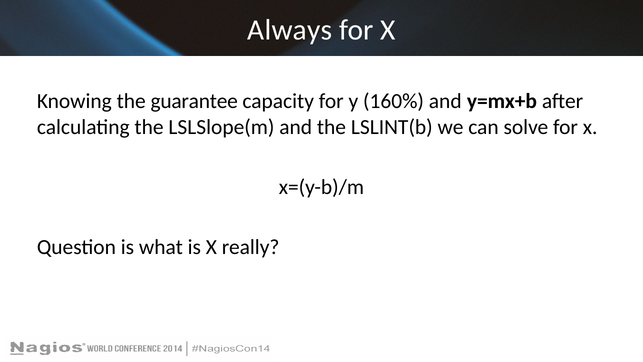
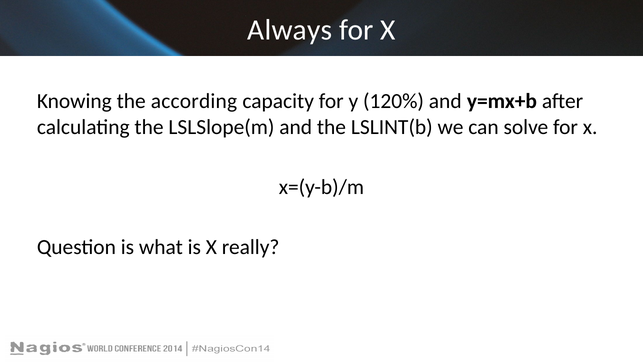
guarantee: guarantee -> according
160%: 160% -> 120%
